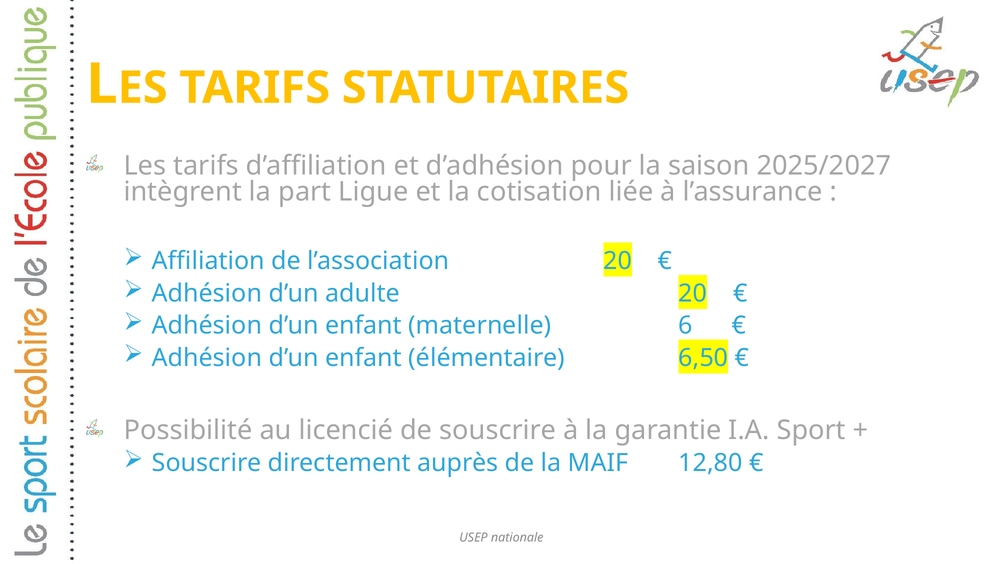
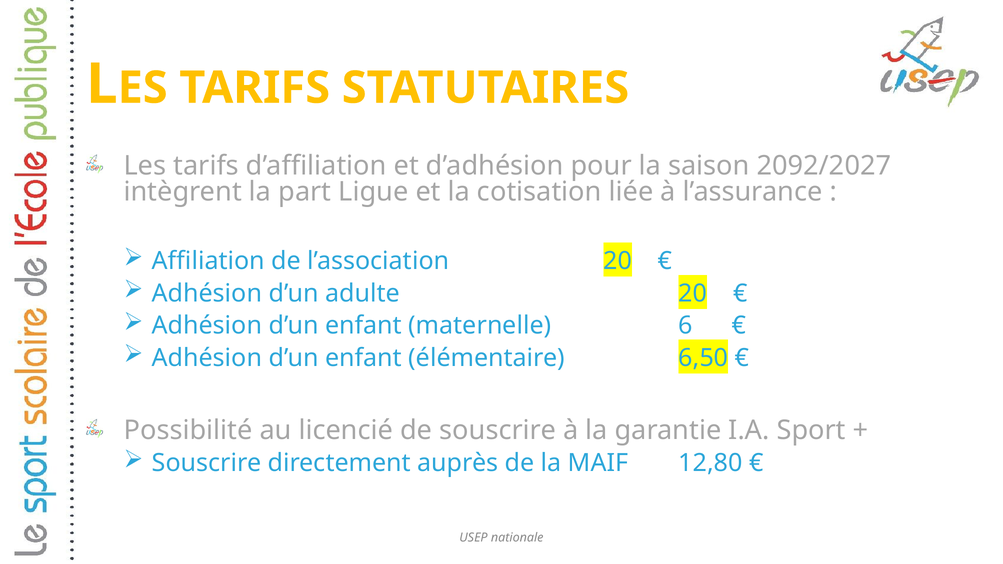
2025/2027: 2025/2027 -> 2092/2027
